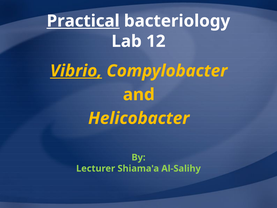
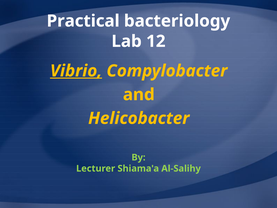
Practical underline: present -> none
